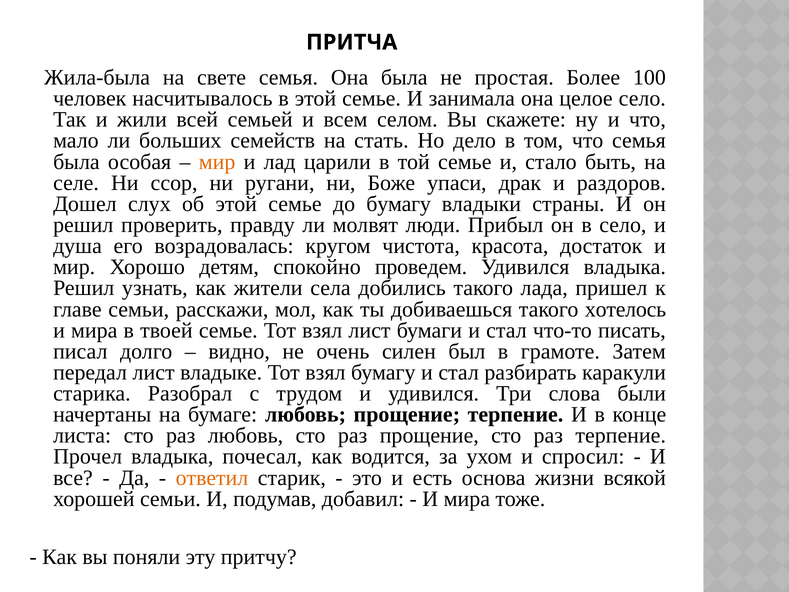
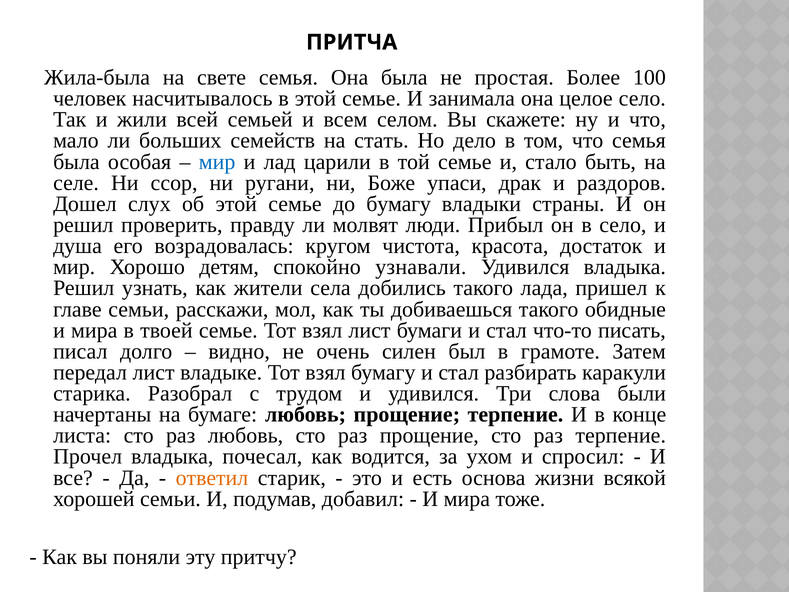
мир at (217, 162) colour: orange -> blue
проведем: проведем -> узнавали
хотелось: хотелось -> обидные
